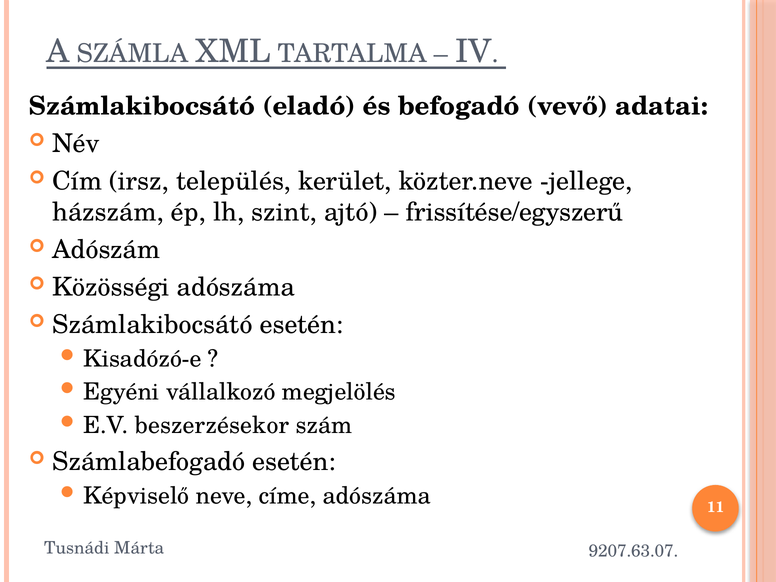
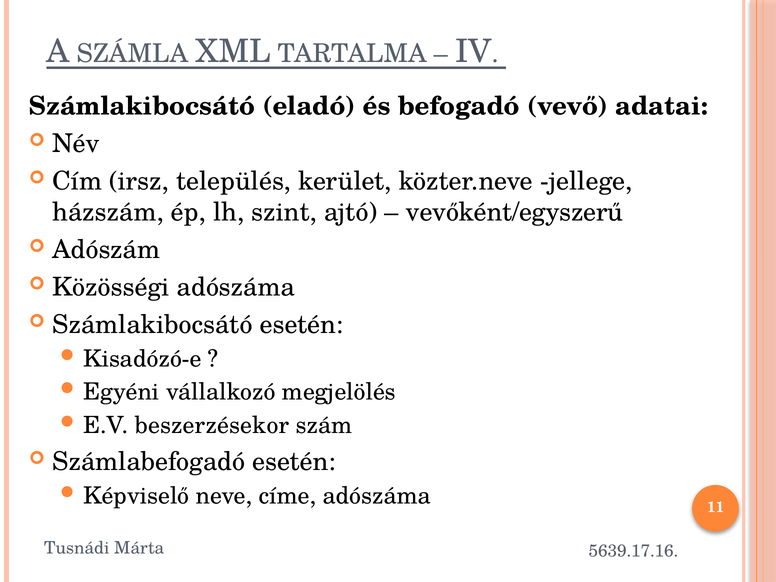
frissítése/egyszerű: frissítése/egyszerű -> vevőként/egyszerű
9207.63.07: 9207.63.07 -> 5639.17.16
